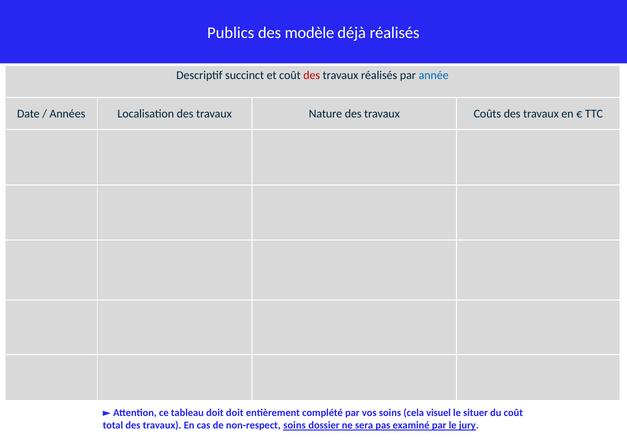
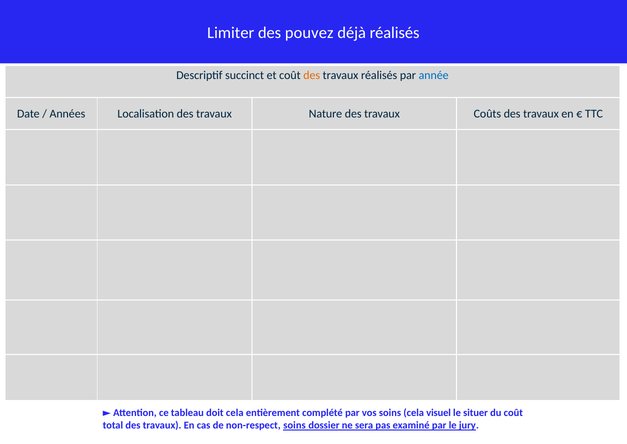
Publics: Publics -> Limiter
modèle: modèle -> pouvez
des at (312, 75) colour: red -> orange
doit doit: doit -> cela
